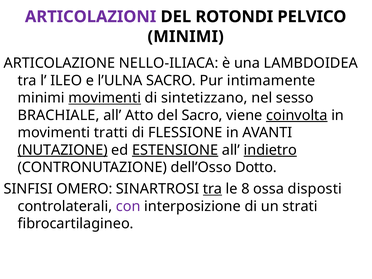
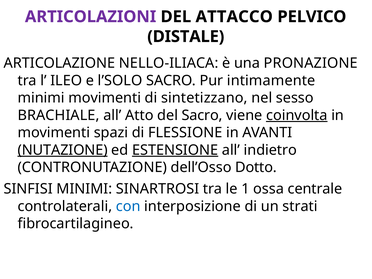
ROTONDI: ROTONDI -> ATTACCO
MINIMI at (186, 37): MINIMI -> DISTALE
LAMBDOIDEA: LAMBDOIDEA -> PRONAZIONE
l’ULNA: l’ULNA -> l’SOLO
movimenti at (105, 98) underline: present -> none
tratti: tratti -> spazi
indietro underline: present -> none
SINFISI OMERO: OMERO -> MINIMI
tra at (212, 189) underline: present -> none
8: 8 -> 1
disposti: disposti -> centrale
con colour: purple -> blue
